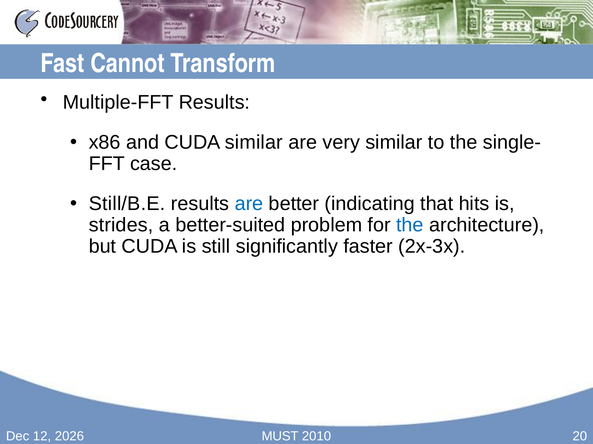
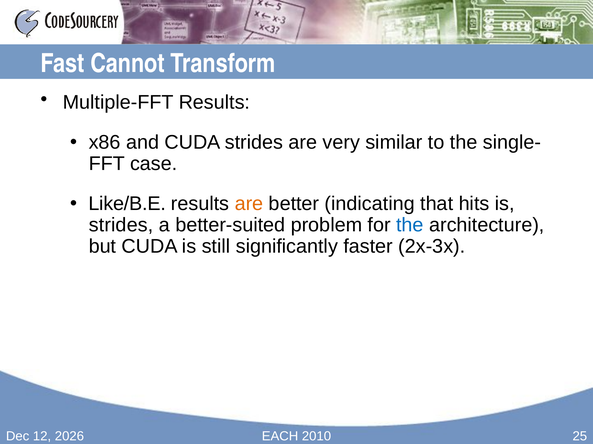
CUDA similar: similar -> strides
Still/B.E: Still/B.E -> Like/B.E
are at (249, 204) colour: blue -> orange
MUST: MUST -> EACH
20: 20 -> 25
